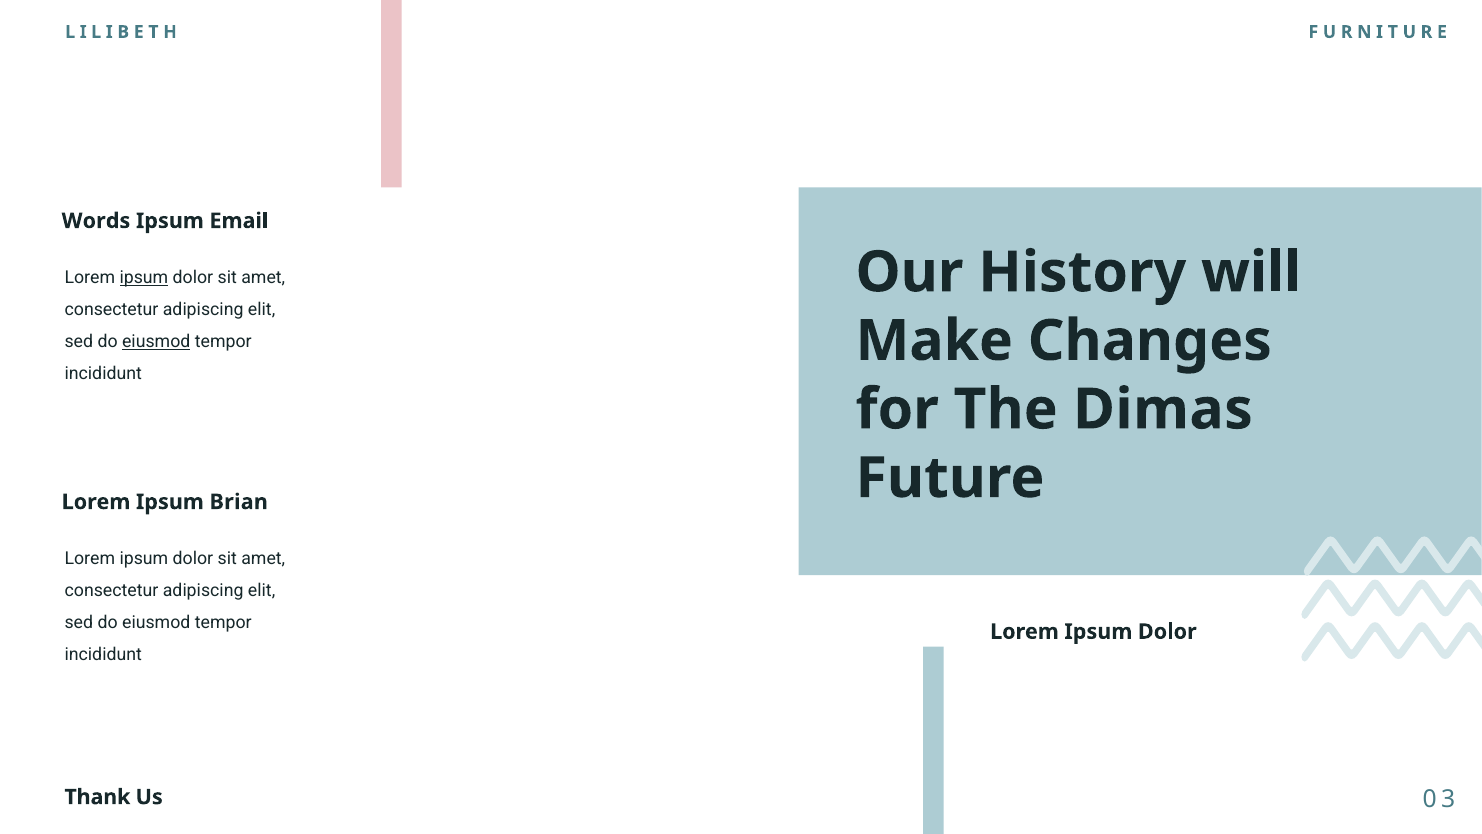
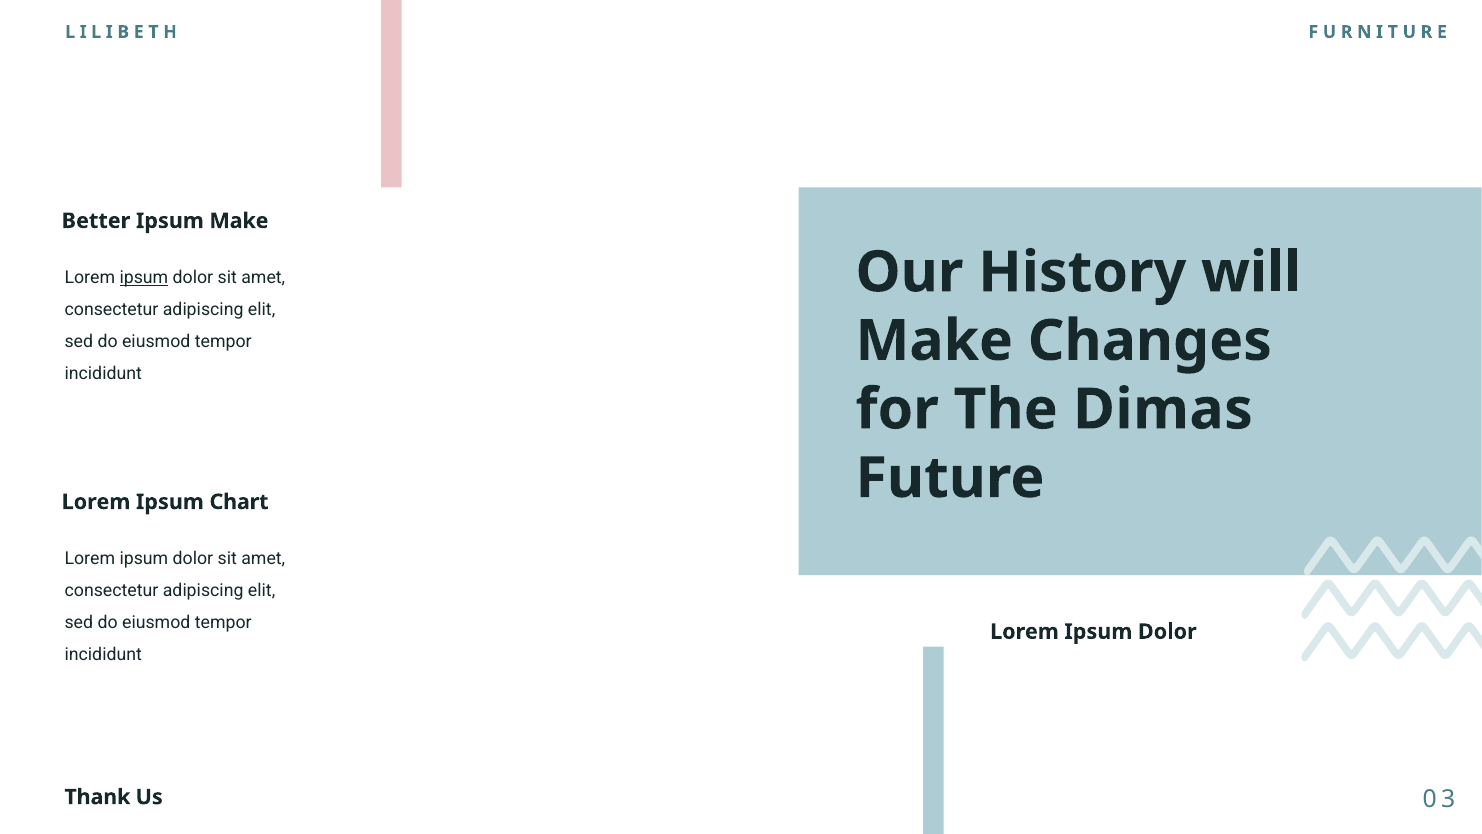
Words: Words -> Better
Ipsum Email: Email -> Make
eiusmod at (156, 341) underline: present -> none
Brian: Brian -> Chart
